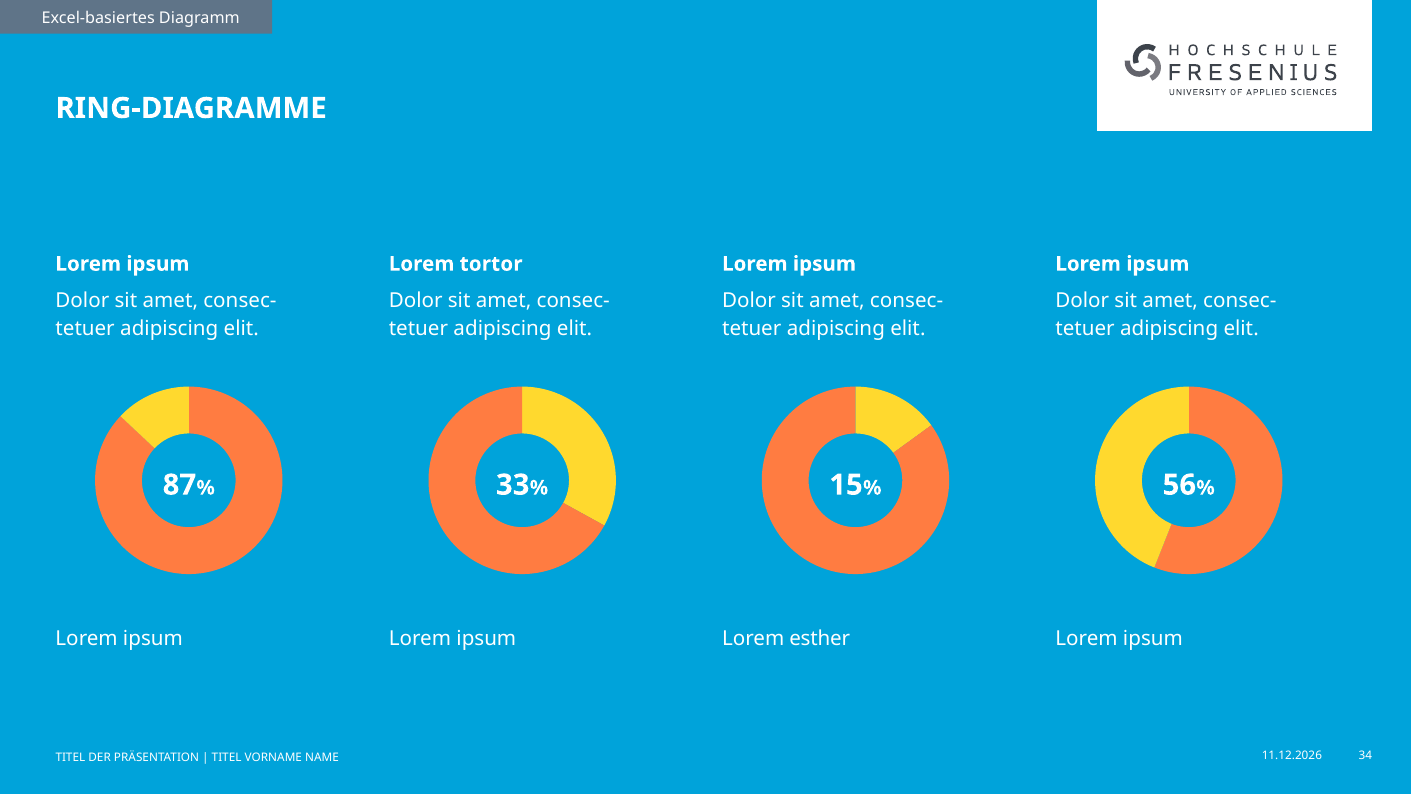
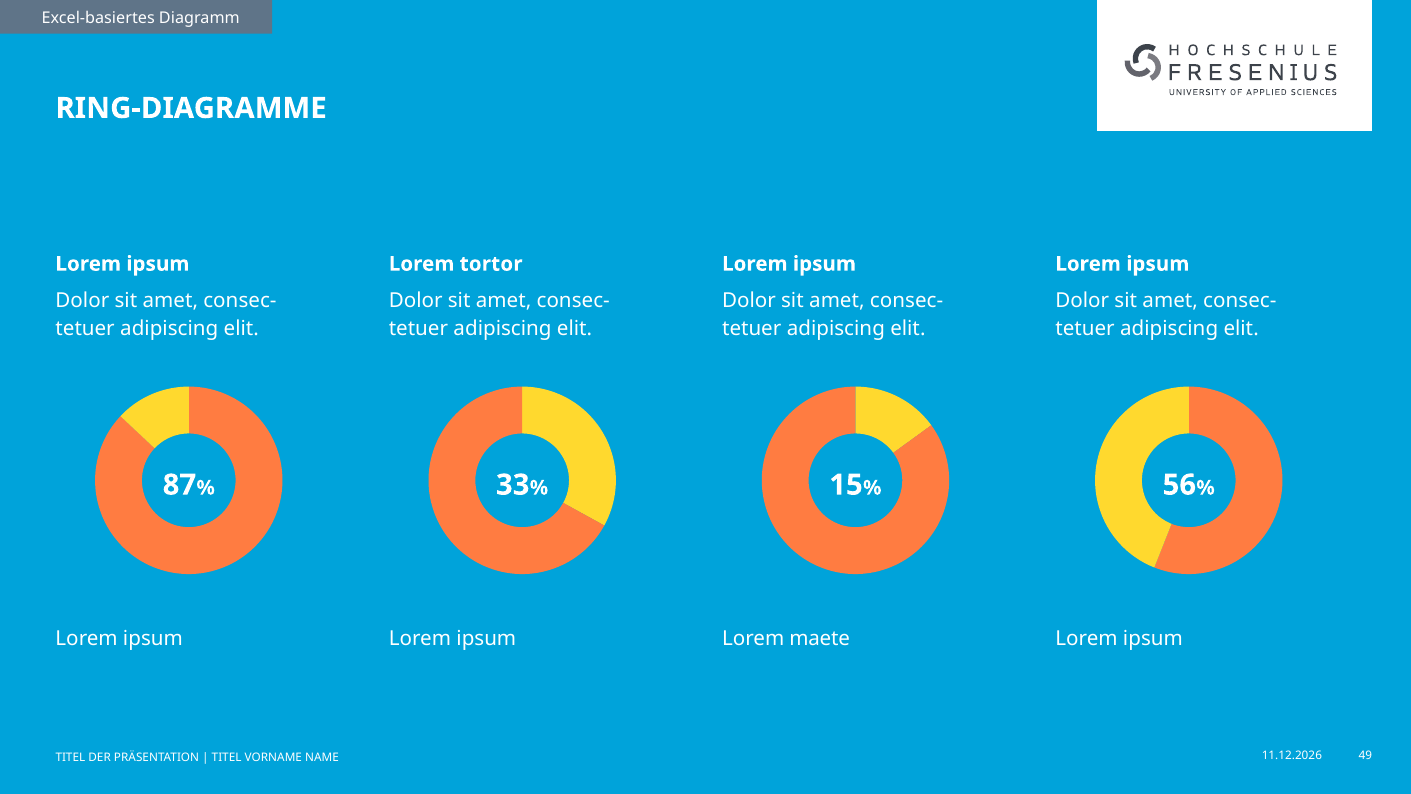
esther: esther -> maete
34: 34 -> 49
